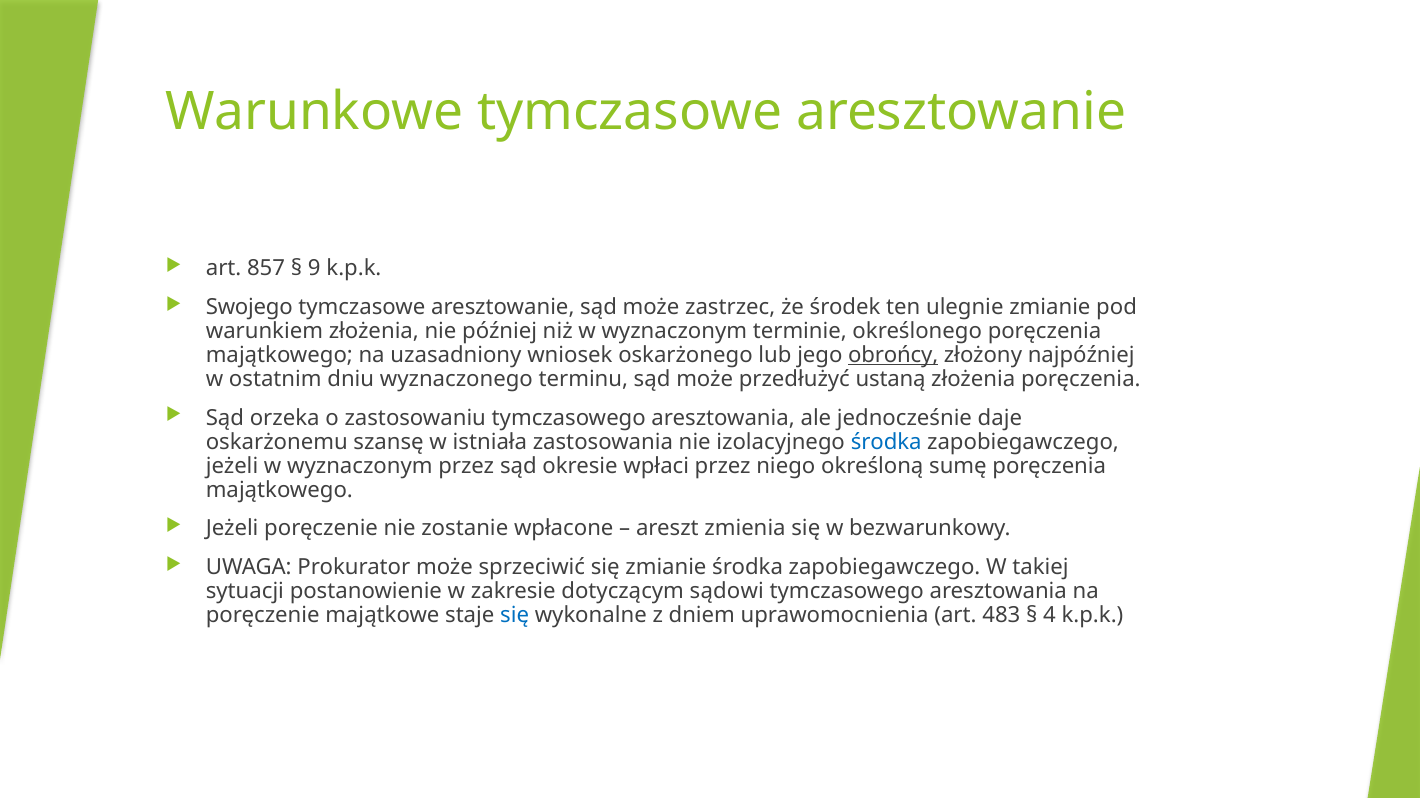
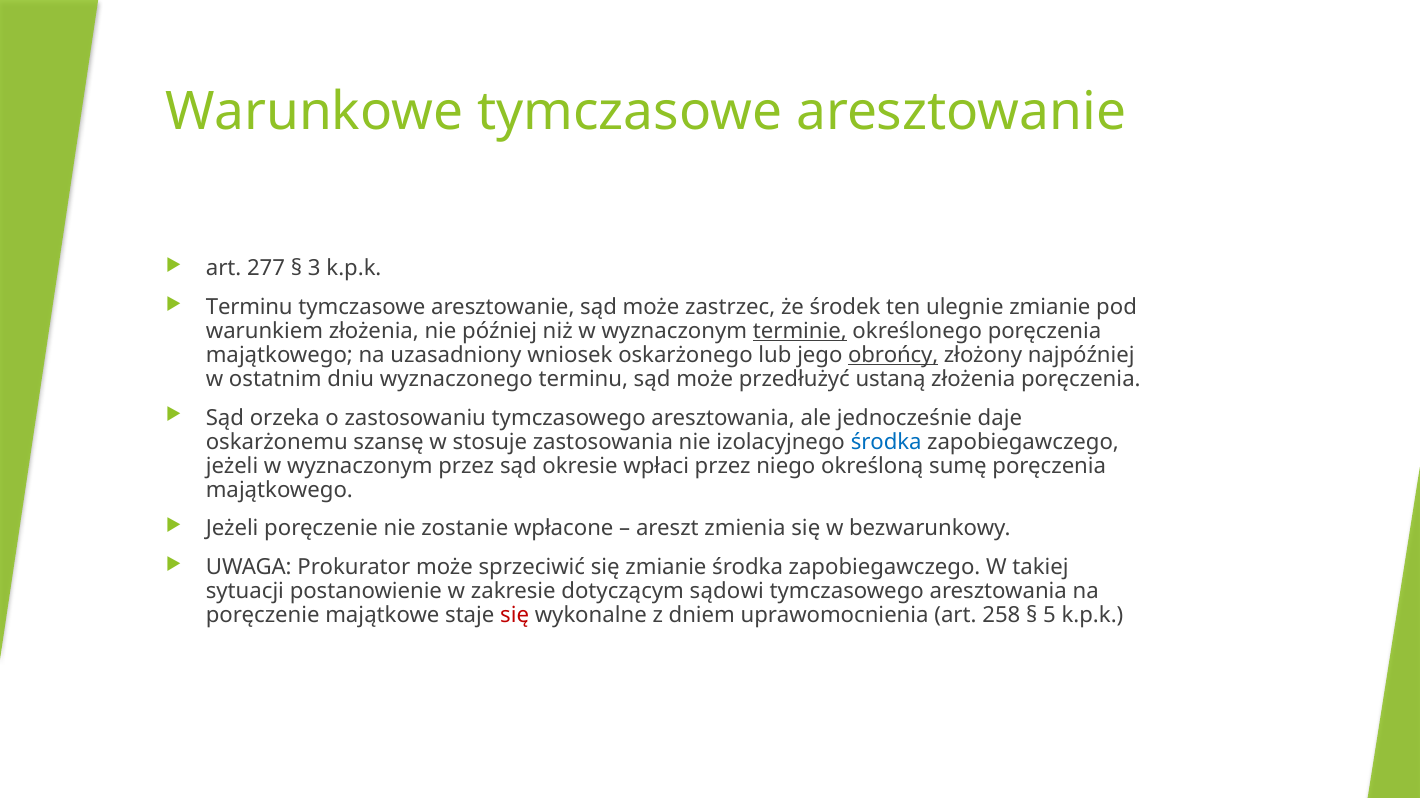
857: 857 -> 277
9: 9 -> 3
Swojego at (249, 308): Swojego -> Terminu
terminie underline: none -> present
istniała: istniała -> stosuje
się at (515, 616) colour: blue -> red
483: 483 -> 258
4: 4 -> 5
